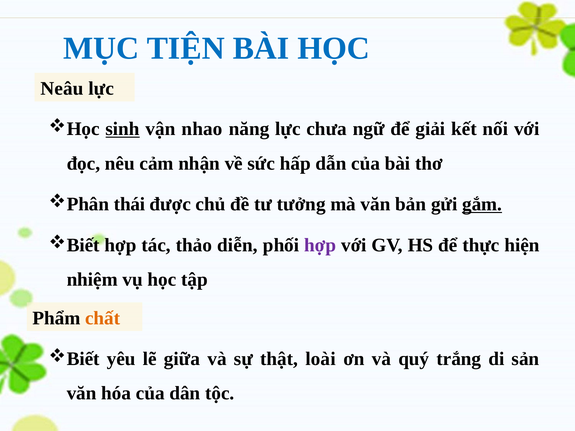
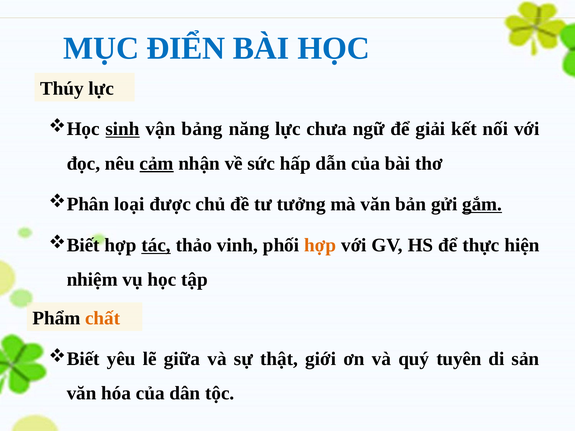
TIỆN: TIỆN -> ĐIỂN
Neâu: Neâu -> Thúy
nhao: nhao -> bảng
cảm underline: none -> present
thái: thái -> loại
tác underline: none -> present
diễn: diễn -> vinh
hợp at (320, 245) colour: purple -> orange
loài: loài -> giới
trắng: trắng -> tuyên
